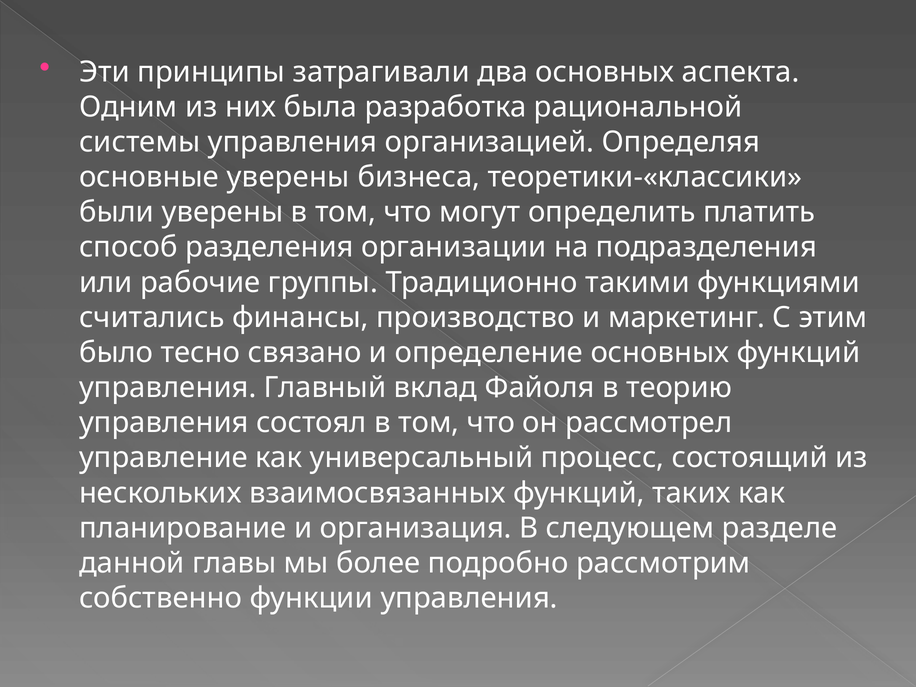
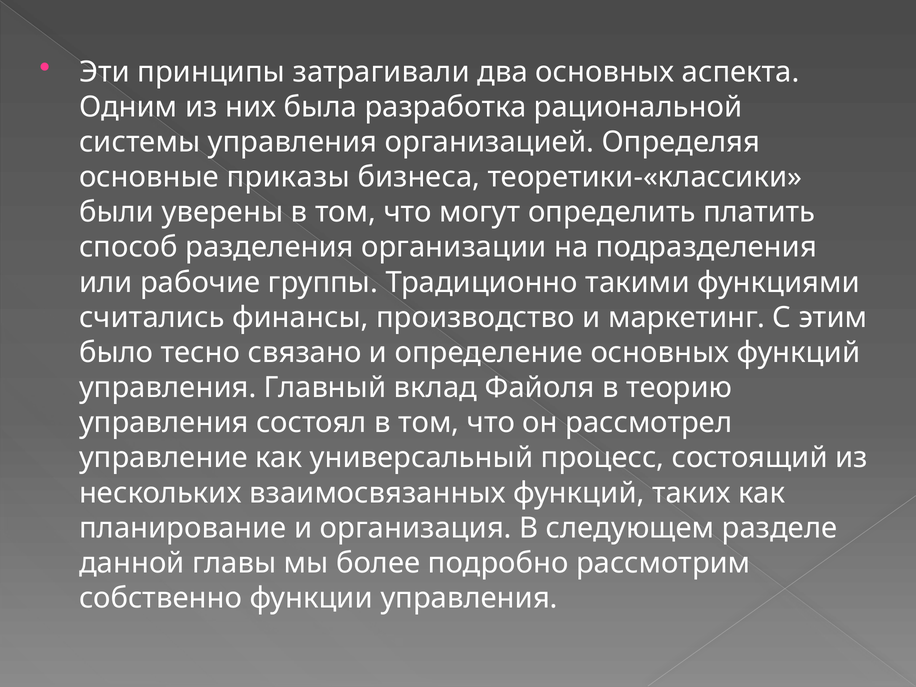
основные уверены: уверены -> приказы
